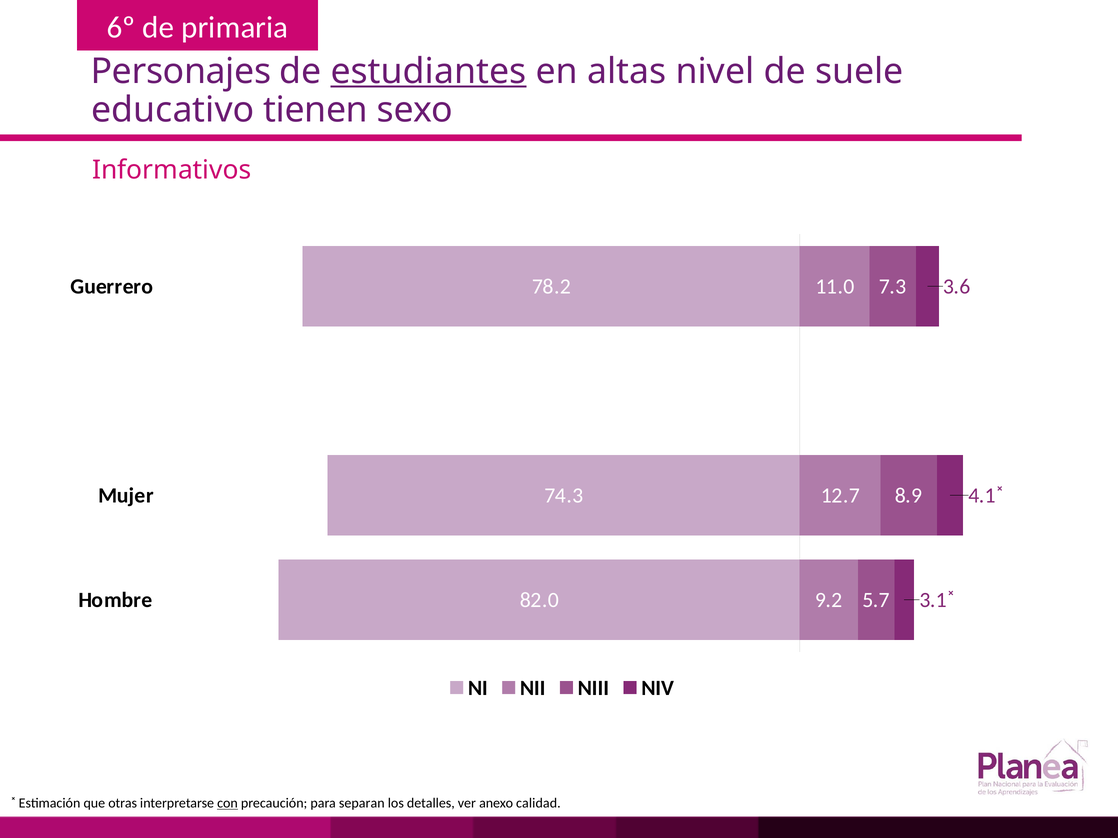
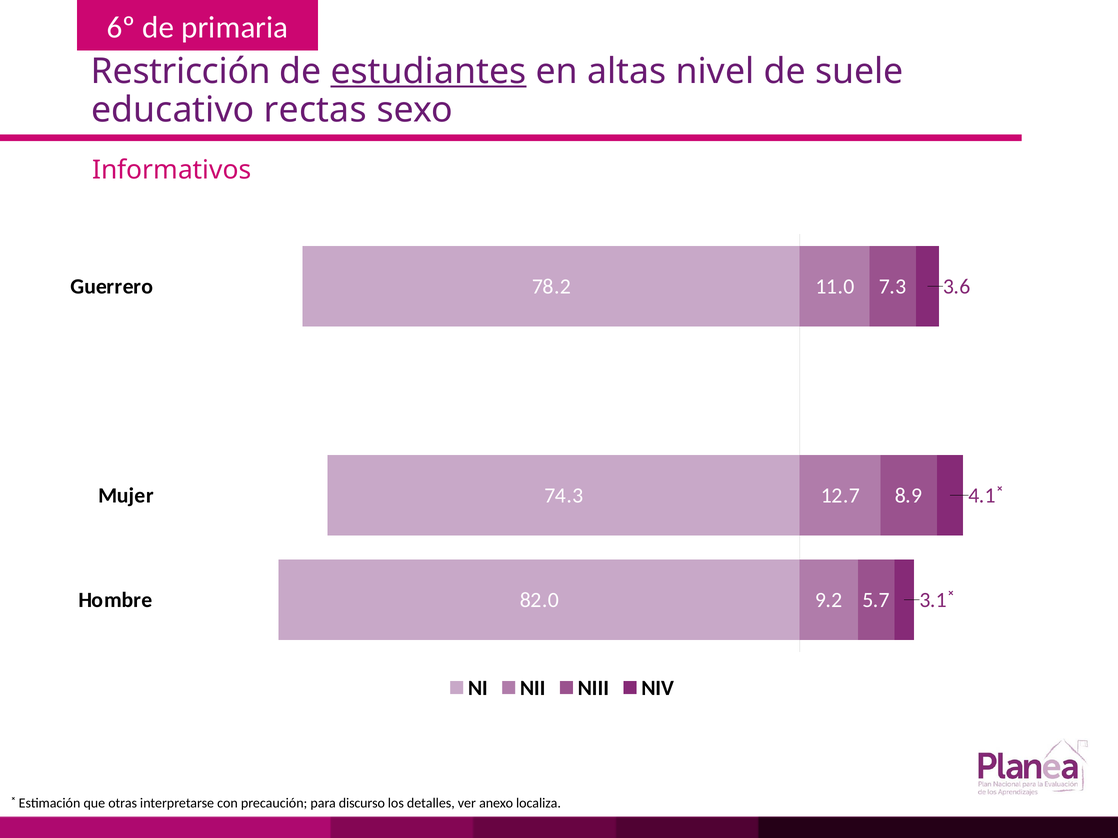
Personajes: Personajes -> Restricción
tienen: tienen -> rectas
con underline: present -> none
separan: separan -> discurso
calidad: calidad -> localiza
